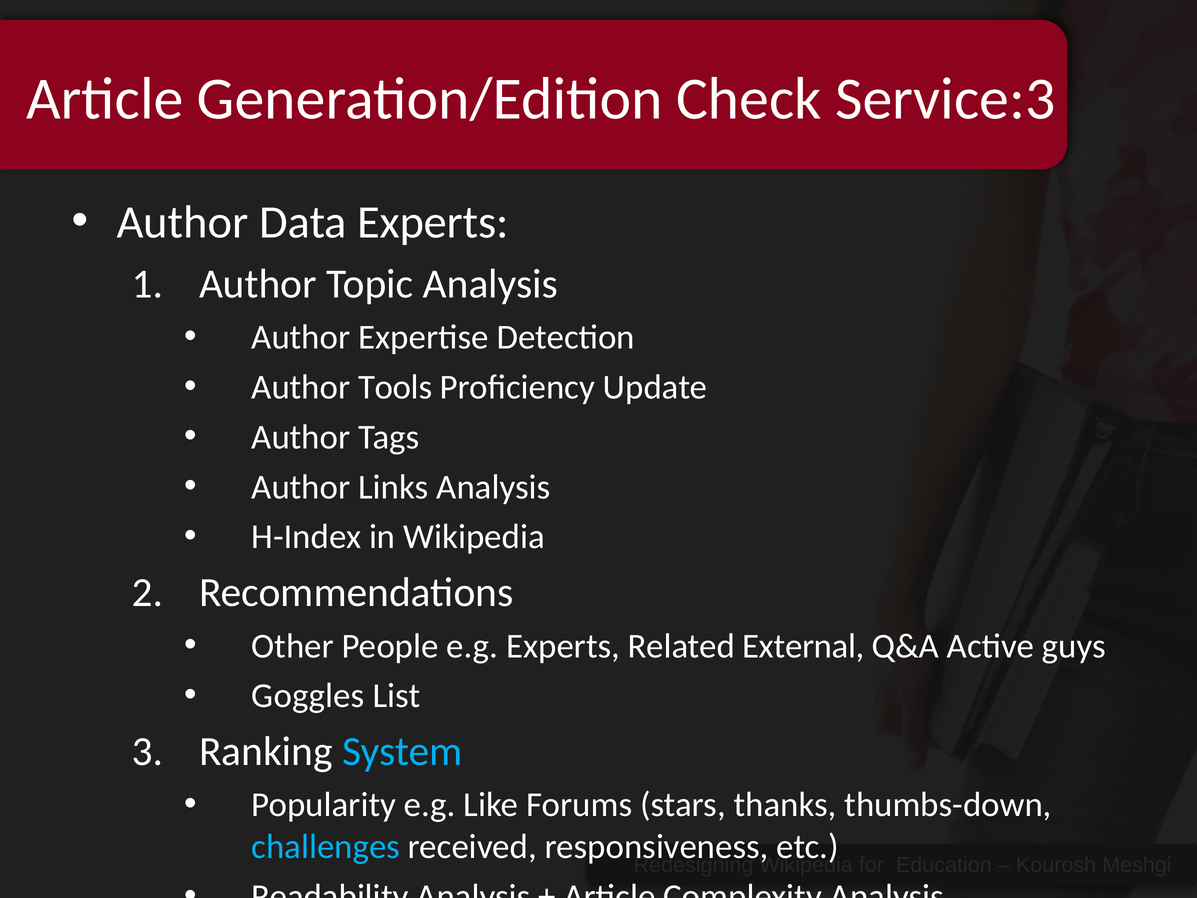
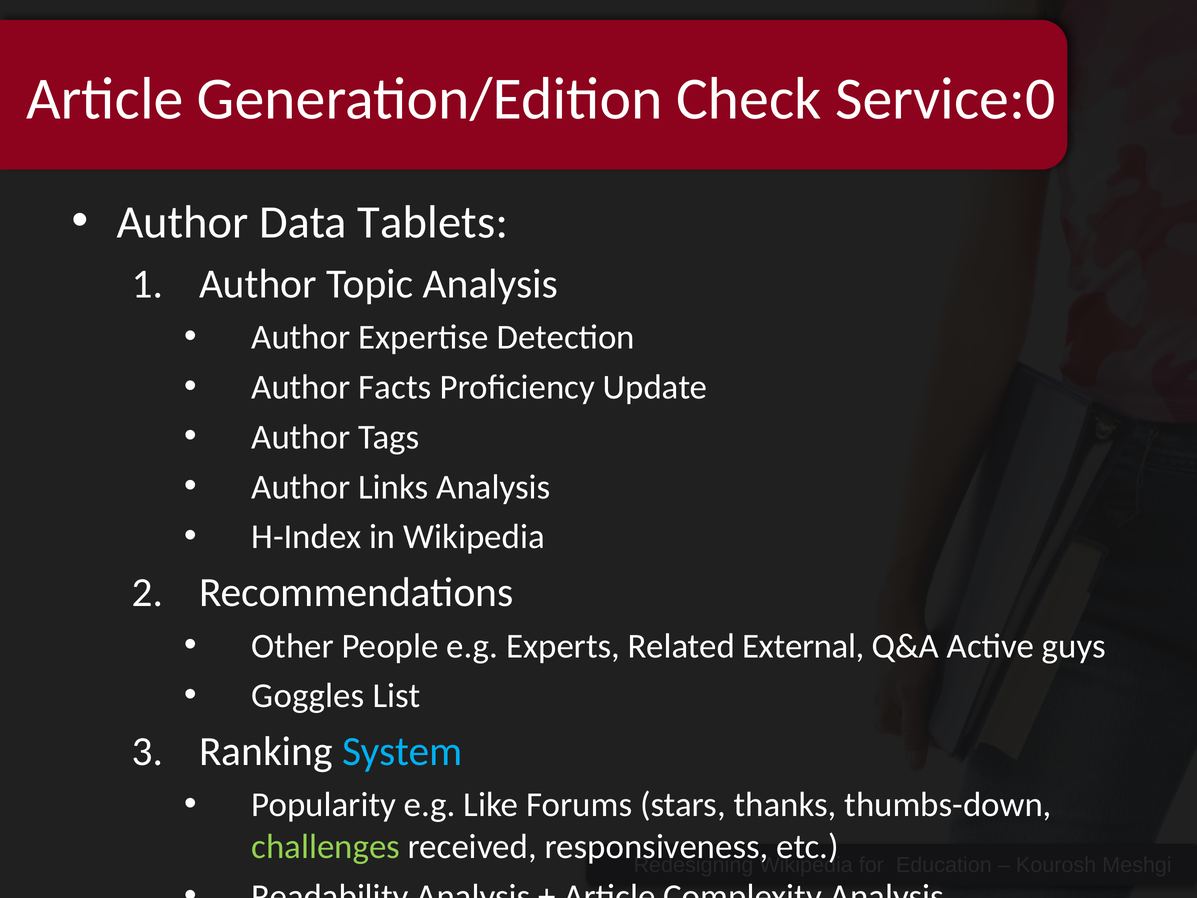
Service:3: Service:3 -> Service:0
Data Experts: Experts -> Tablets
Tools: Tools -> Facts
challenges colour: light blue -> light green
